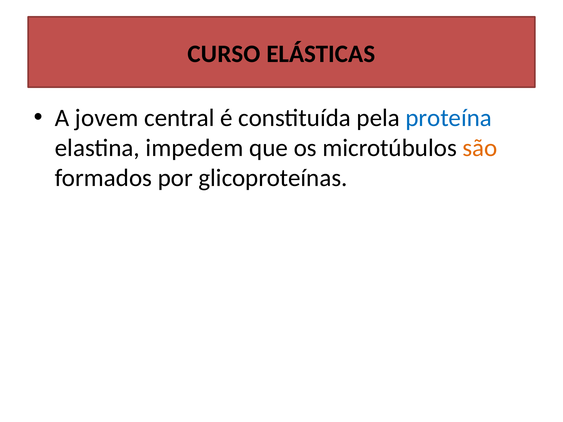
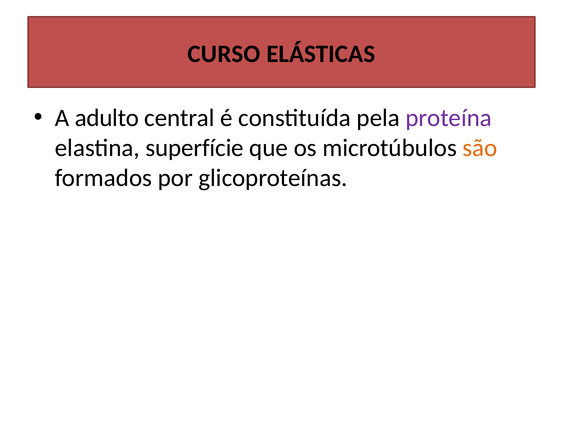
jovem: jovem -> adulto
proteína colour: blue -> purple
impedem: impedem -> superfície
